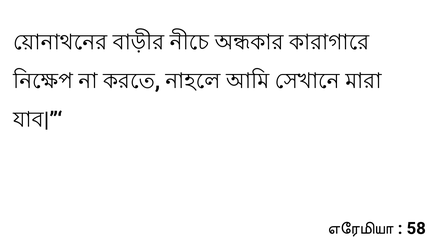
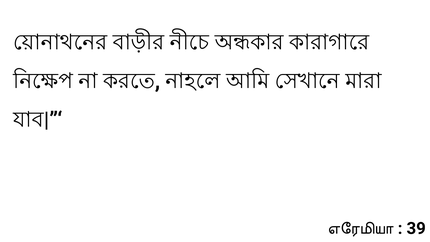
58: 58 -> 39
